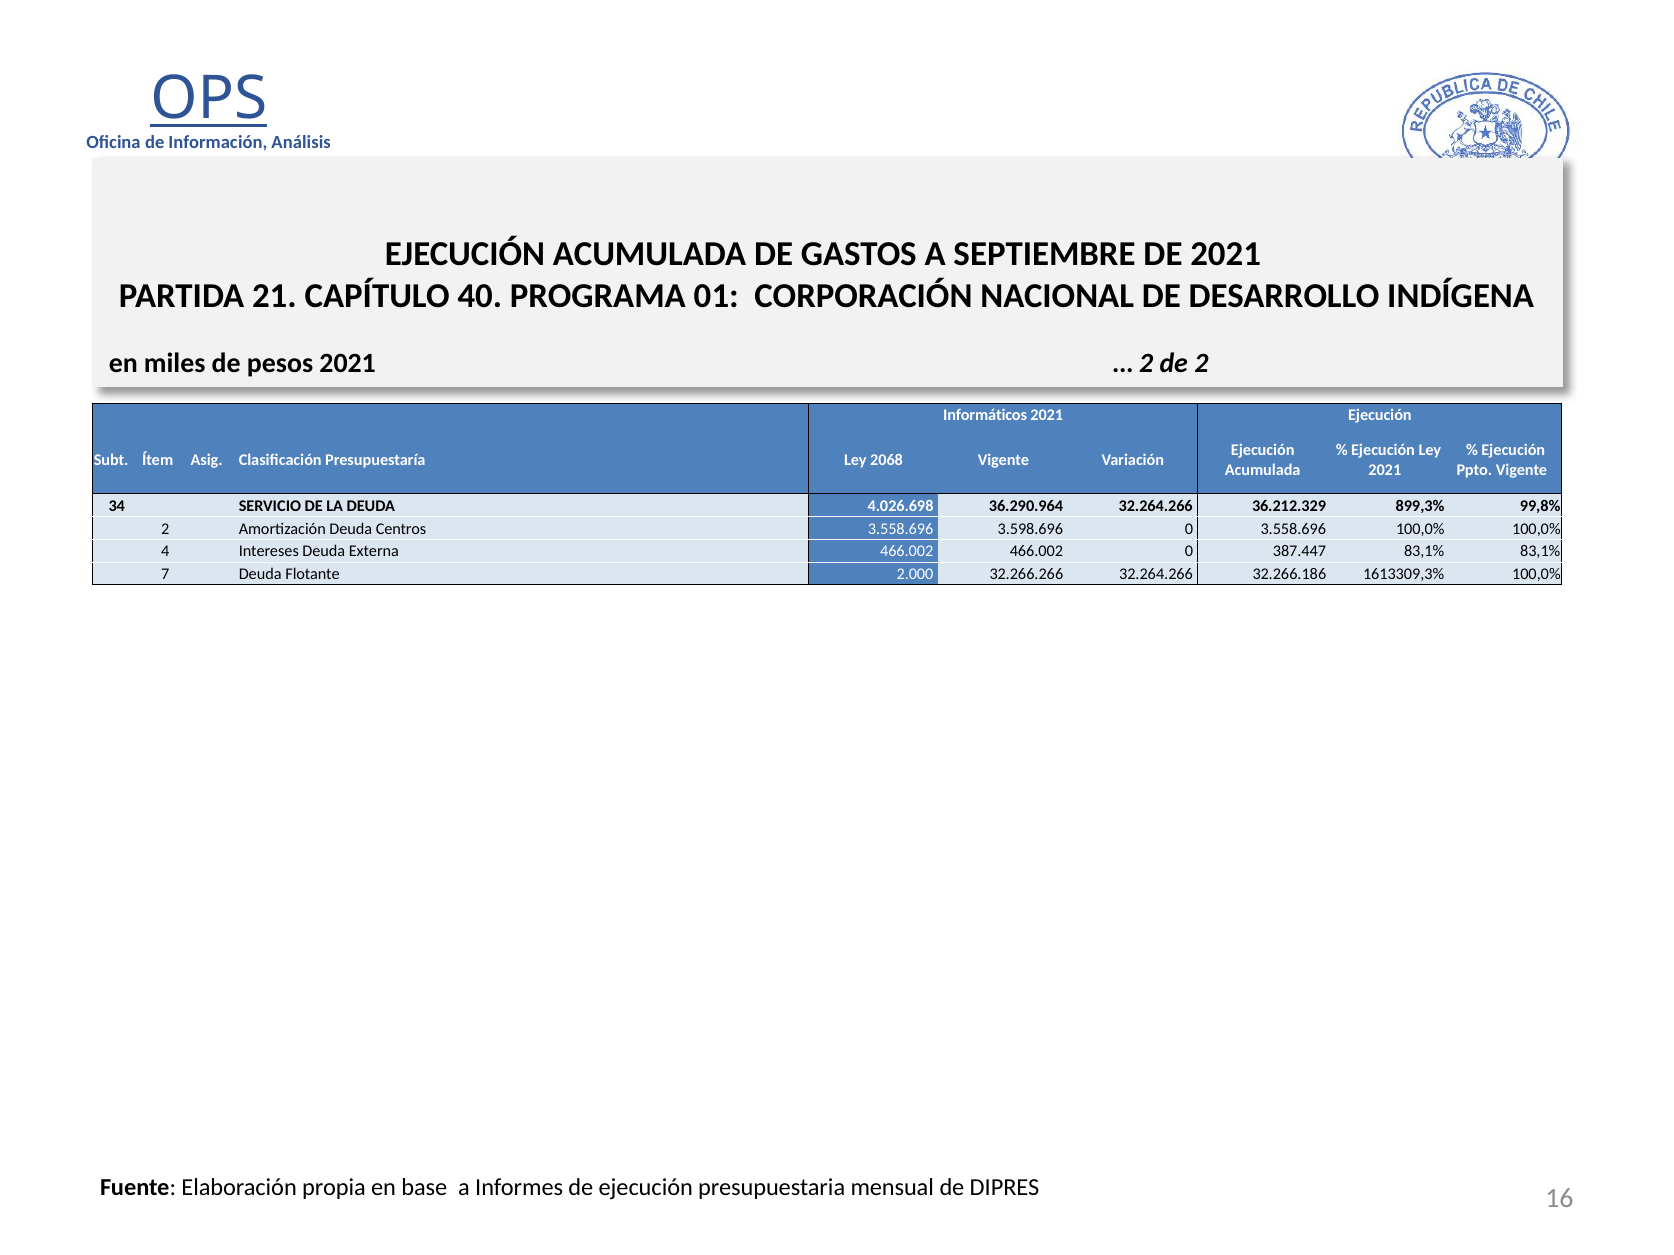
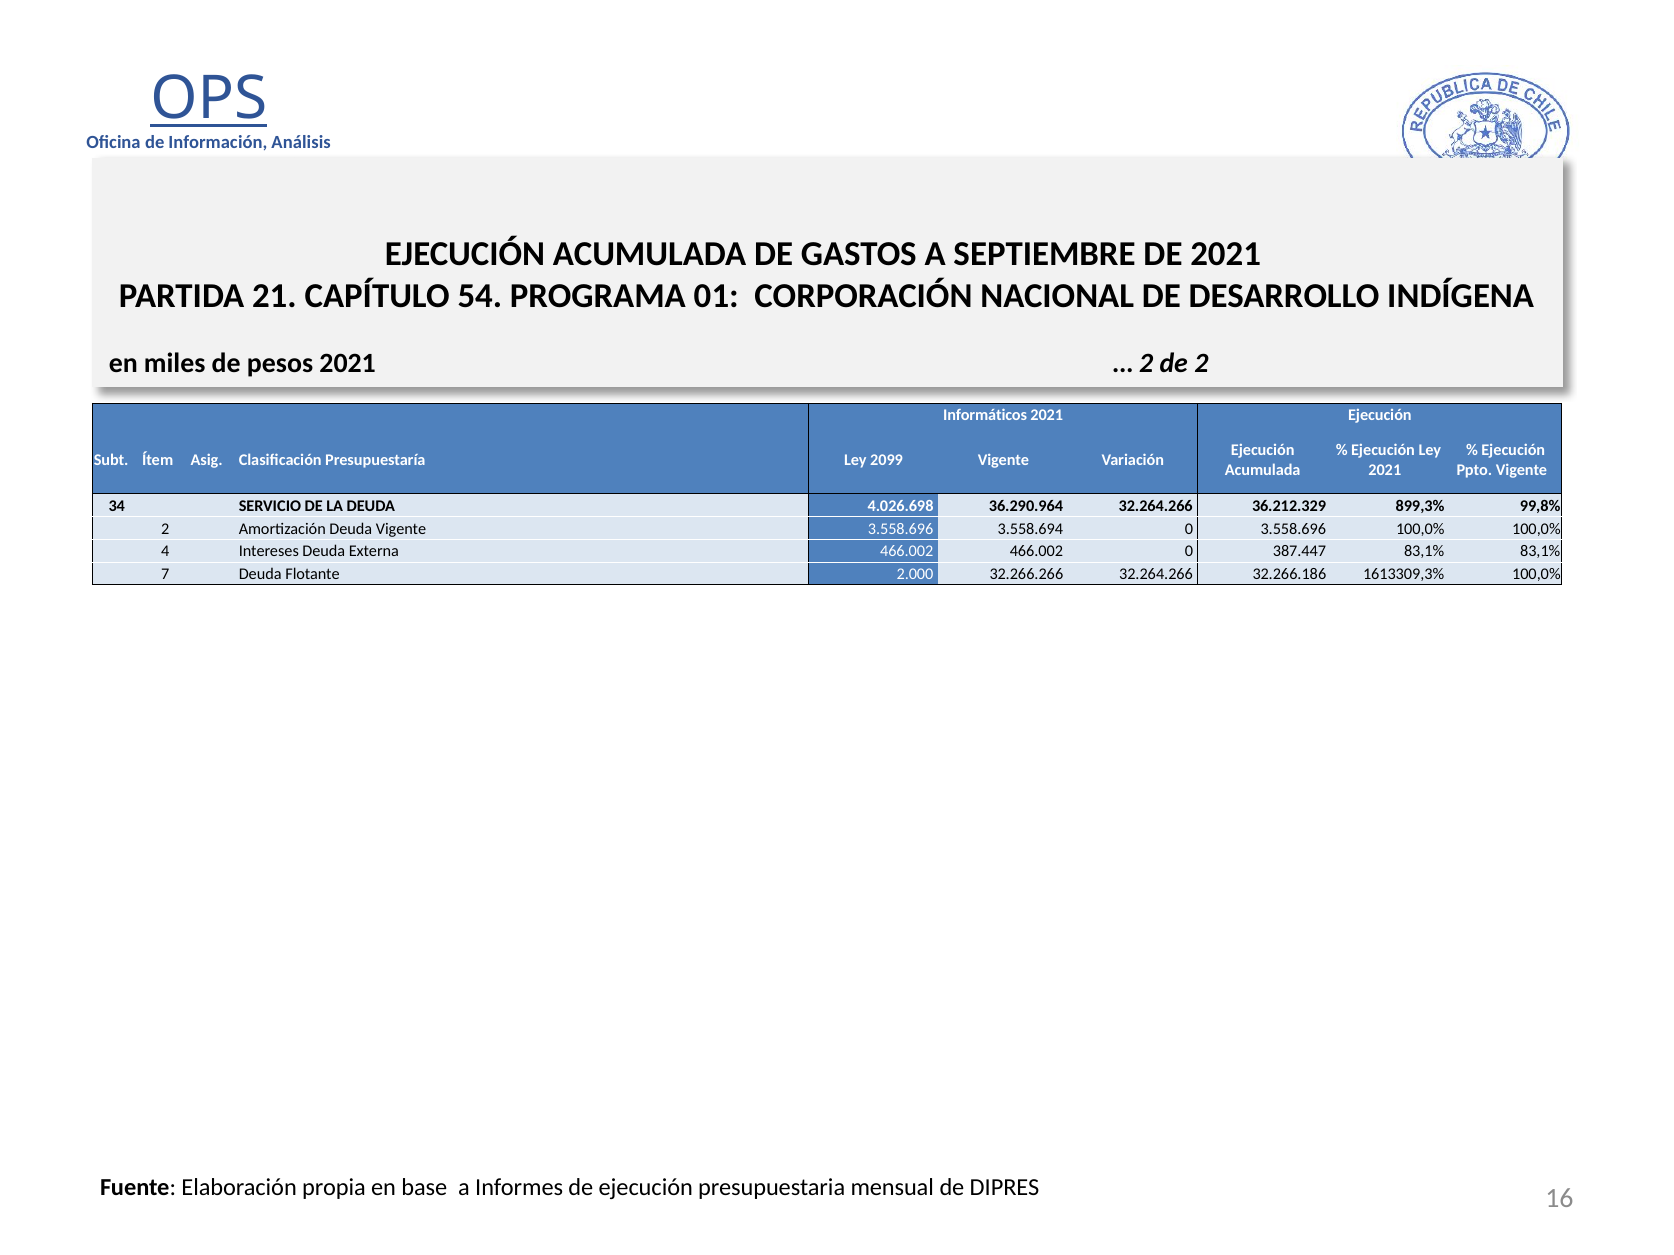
40: 40 -> 54
2068: 2068 -> 2099
Deuda Centros: Centros -> Vigente
3.598.696: 3.598.696 -> 3.558.694
